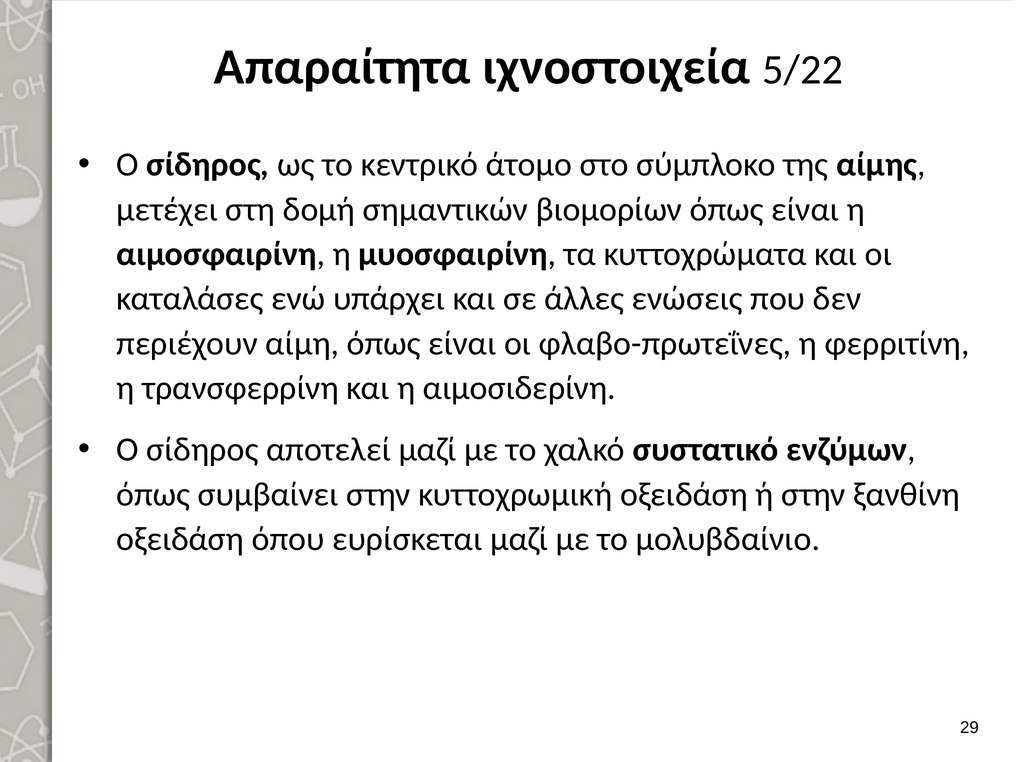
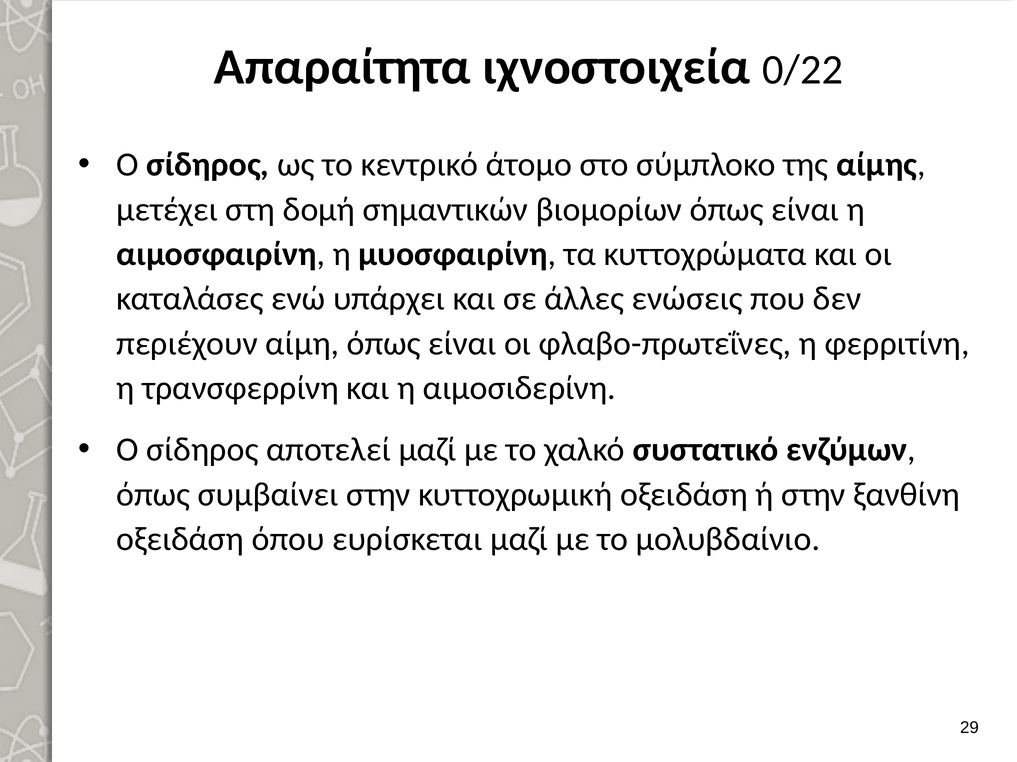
5/22: 5/22 -> 0/22
